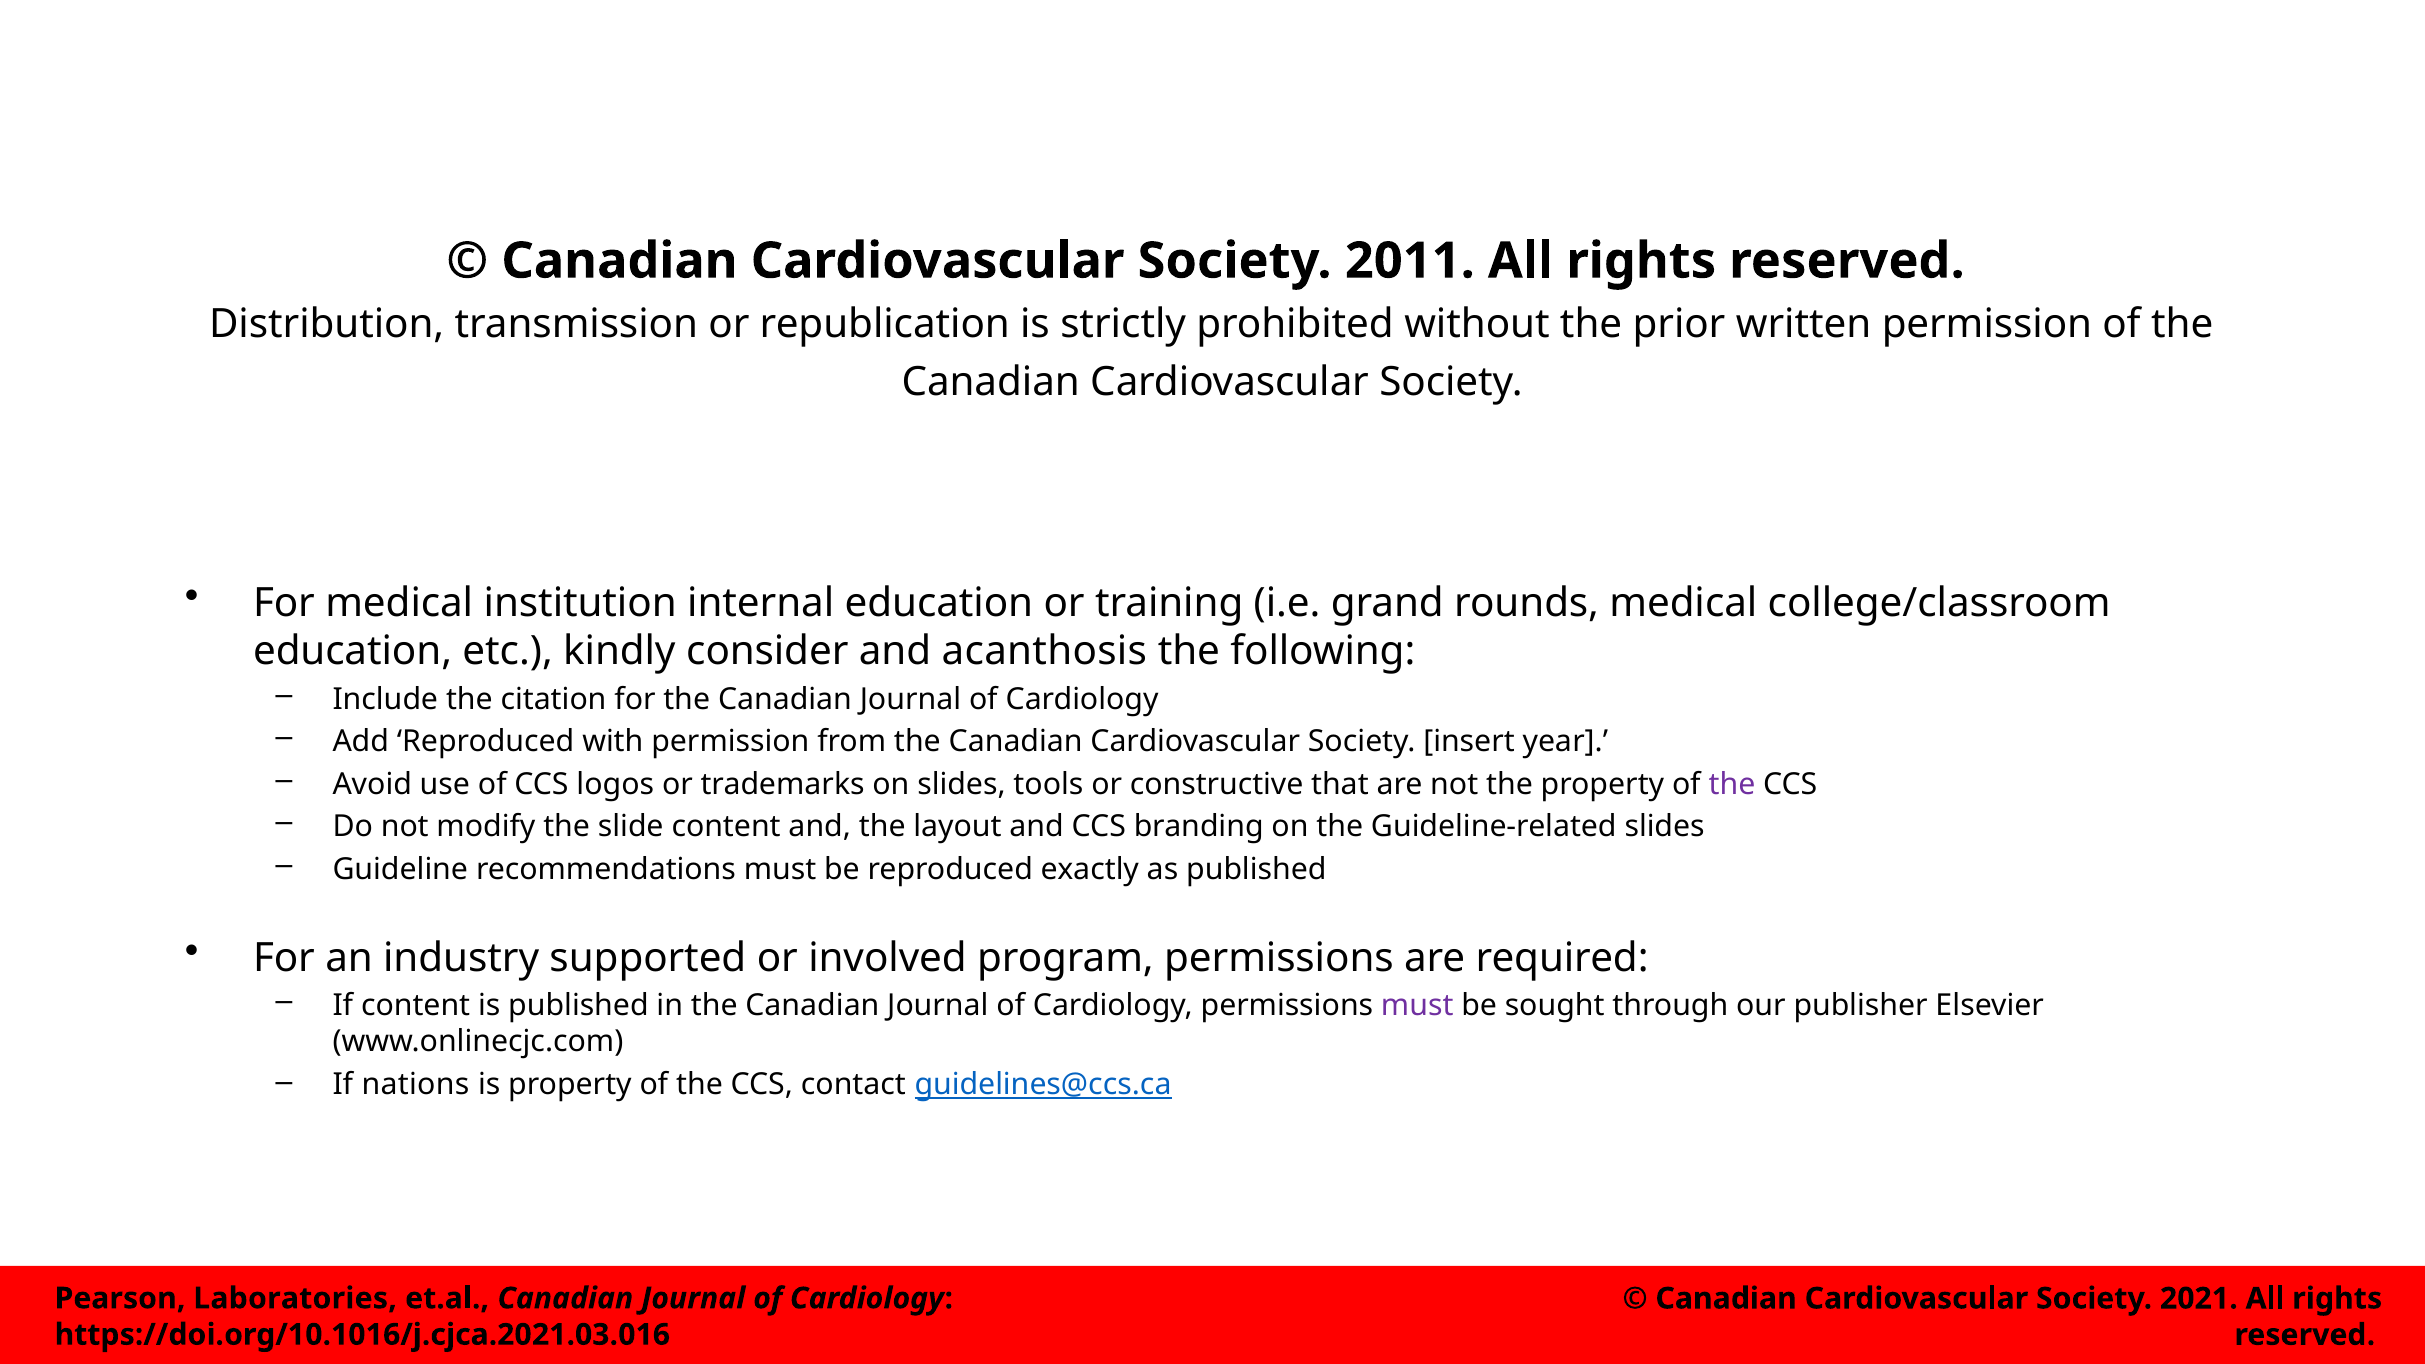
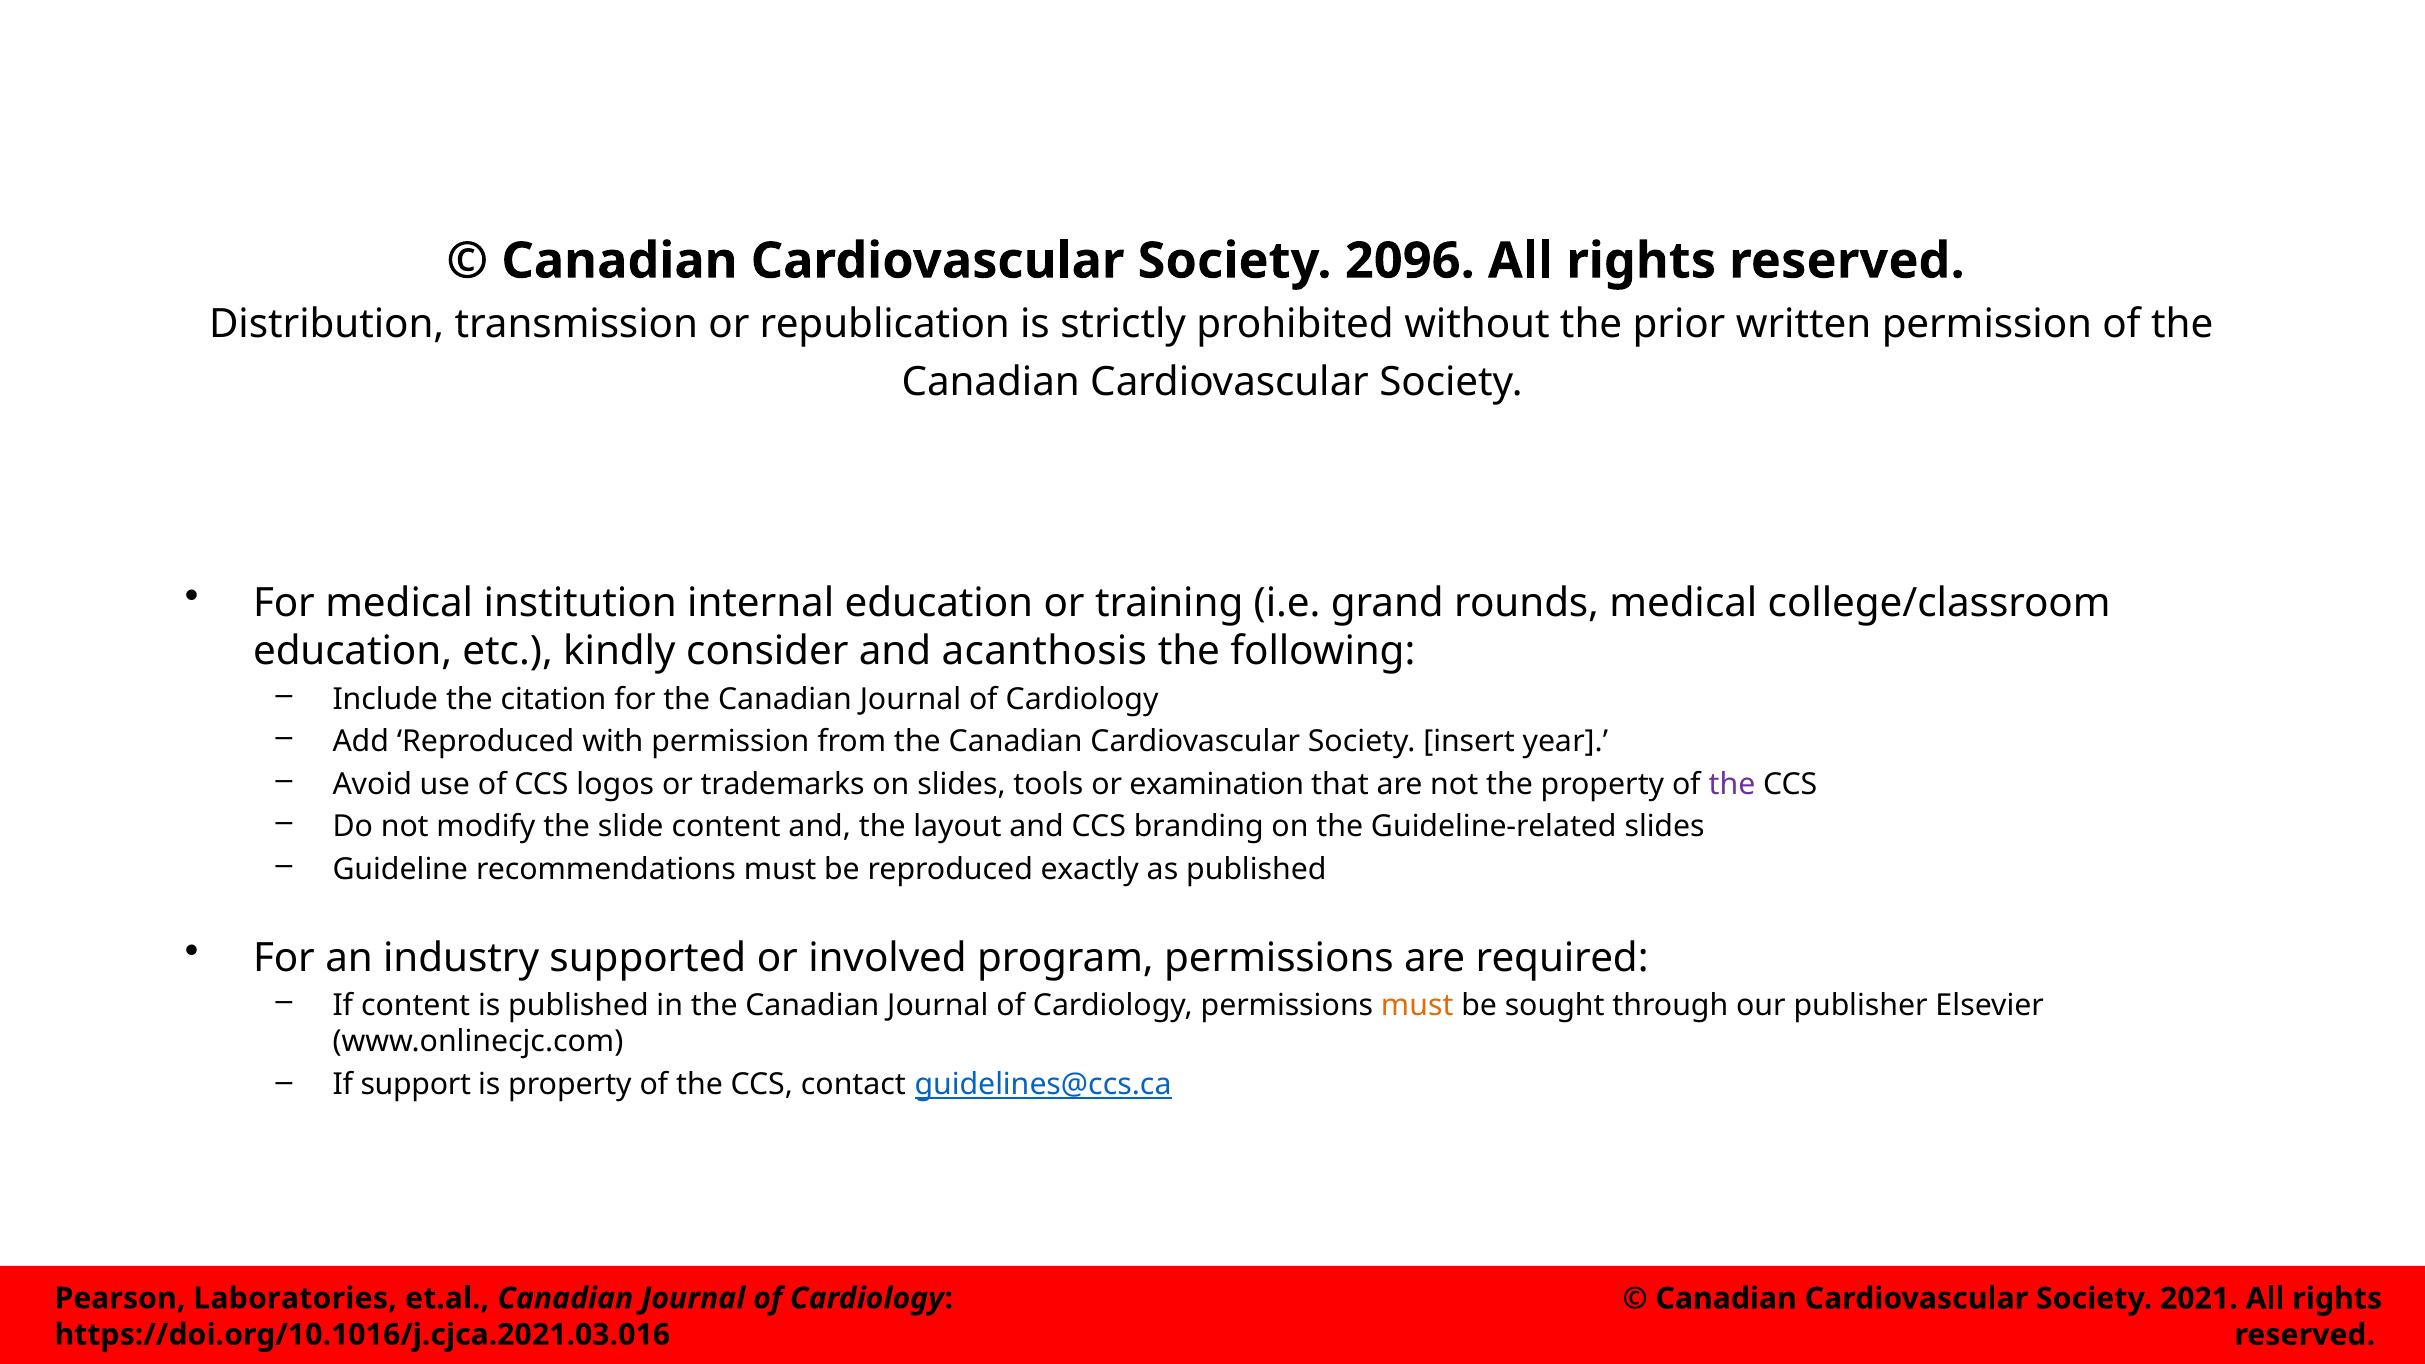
2011: 2011 -> 2096
constructive: constructive -> examination
must at (1417, 1006) colour: purple -> orange
nations: nations -> support
